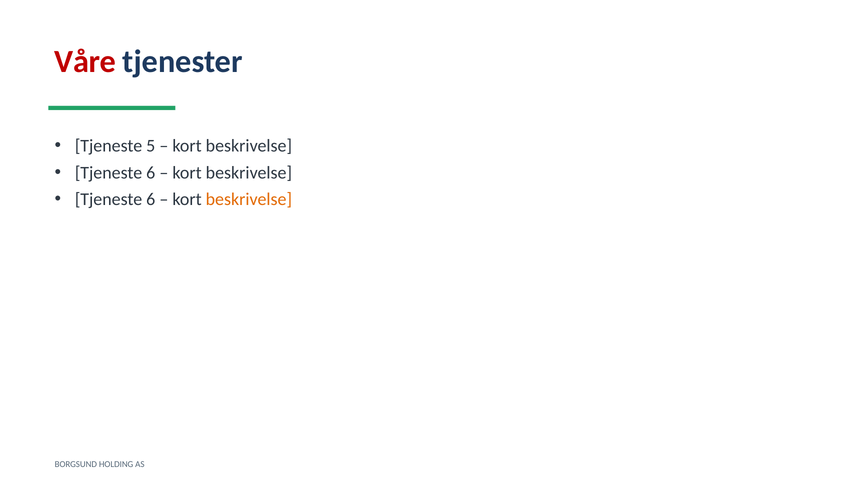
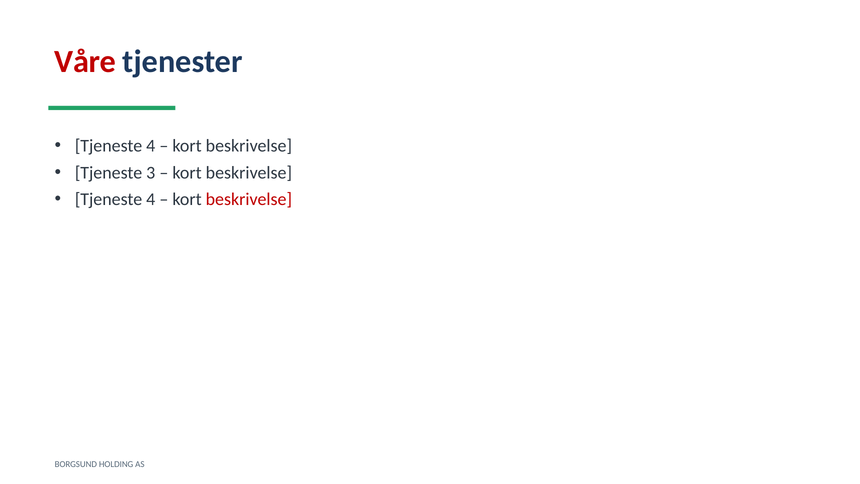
5 at (151, 146): 5 -> 4
6 at (151, 173): 6 -> 3
6 at (151, 199): 6 -> 4
beskrivelse at (249, 199) colour: orange -> red
